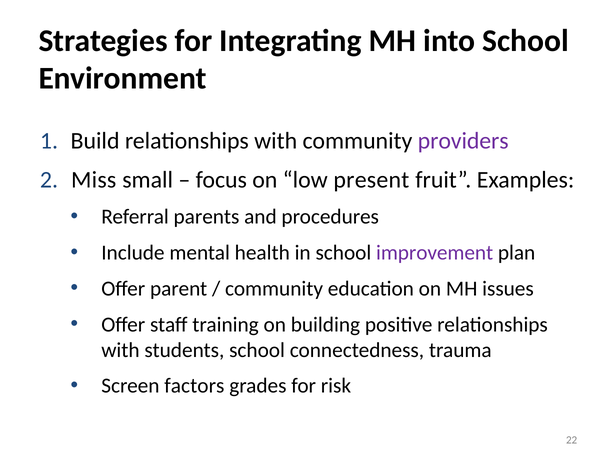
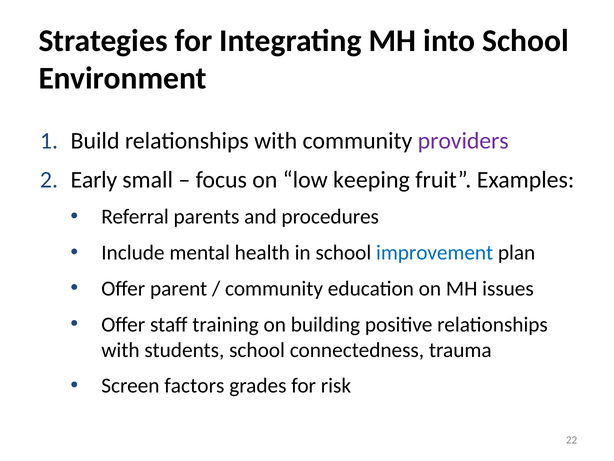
Miss: Miss -> Early
present: present -> keeping
improvement colour: purple -> blue
